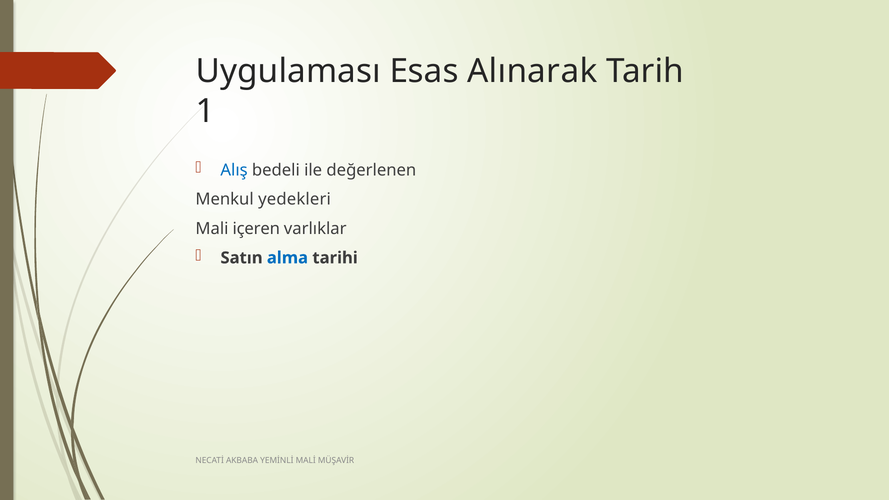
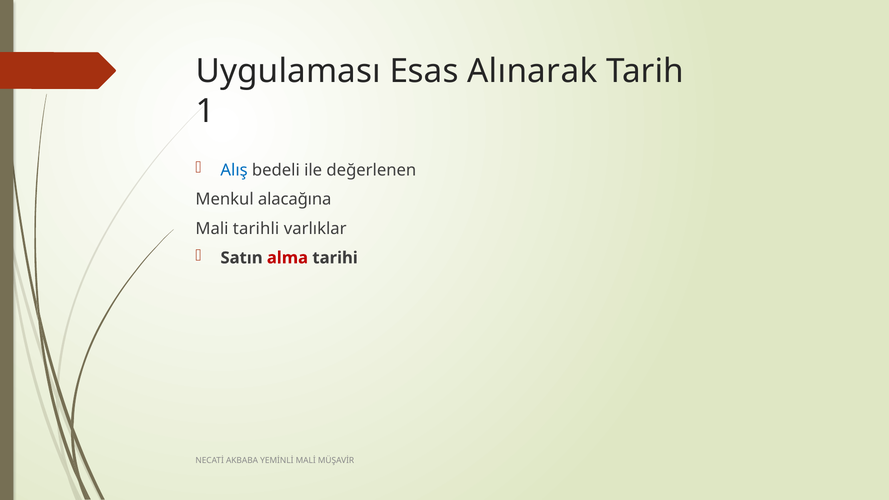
yedekleri: yedekleri -> alacağına
içeren: içeren -> tarihli
alma colour: blue -> red
